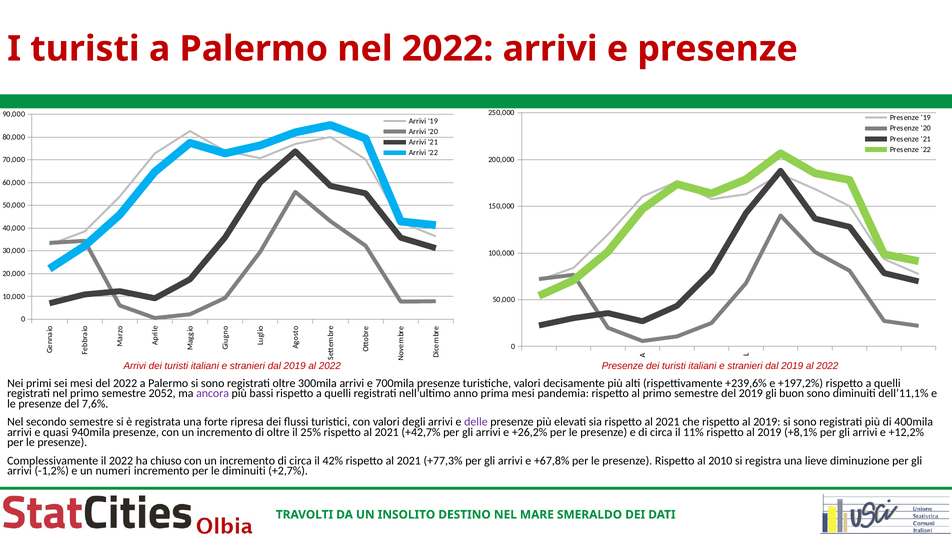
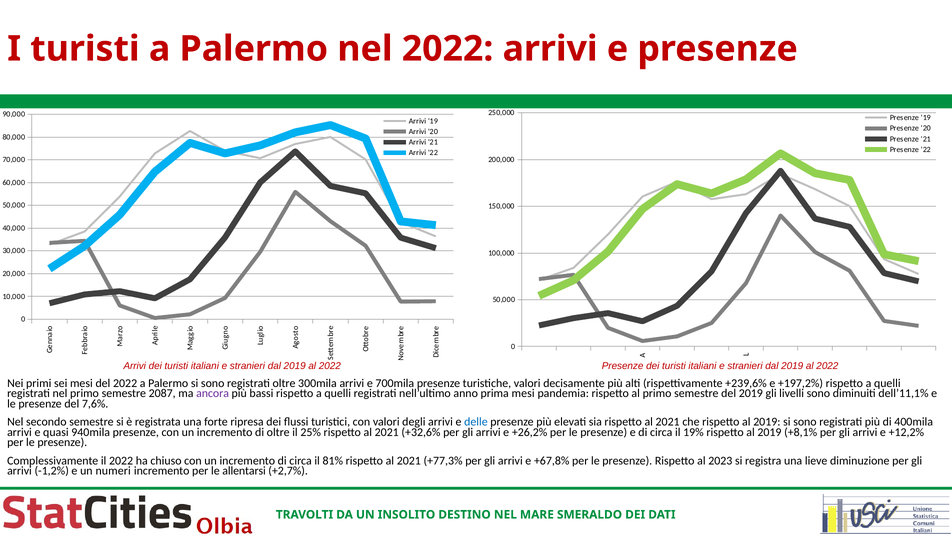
2052: 2052 -> 2087
buon: buon -> livelli
delle colour: purple -> blue
+42,7%: +42,7% -> +32,6%
11%: 11% -> 19%
42%: 42% -> 81%
2010: 2010 -> 2023
le diminuiti: diminuiti -> allentarsi
